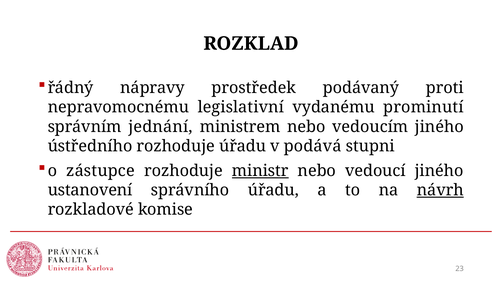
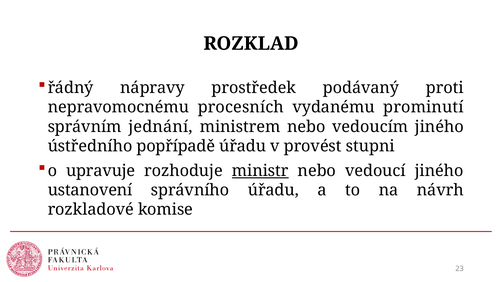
legislativní: legislativní -> procesních
ústředního rozhoduje: rozhoduje -> popřípadě
podává: podává -> provést
zástupce: zástupce -> upravuje
návrh underline: present -> none
